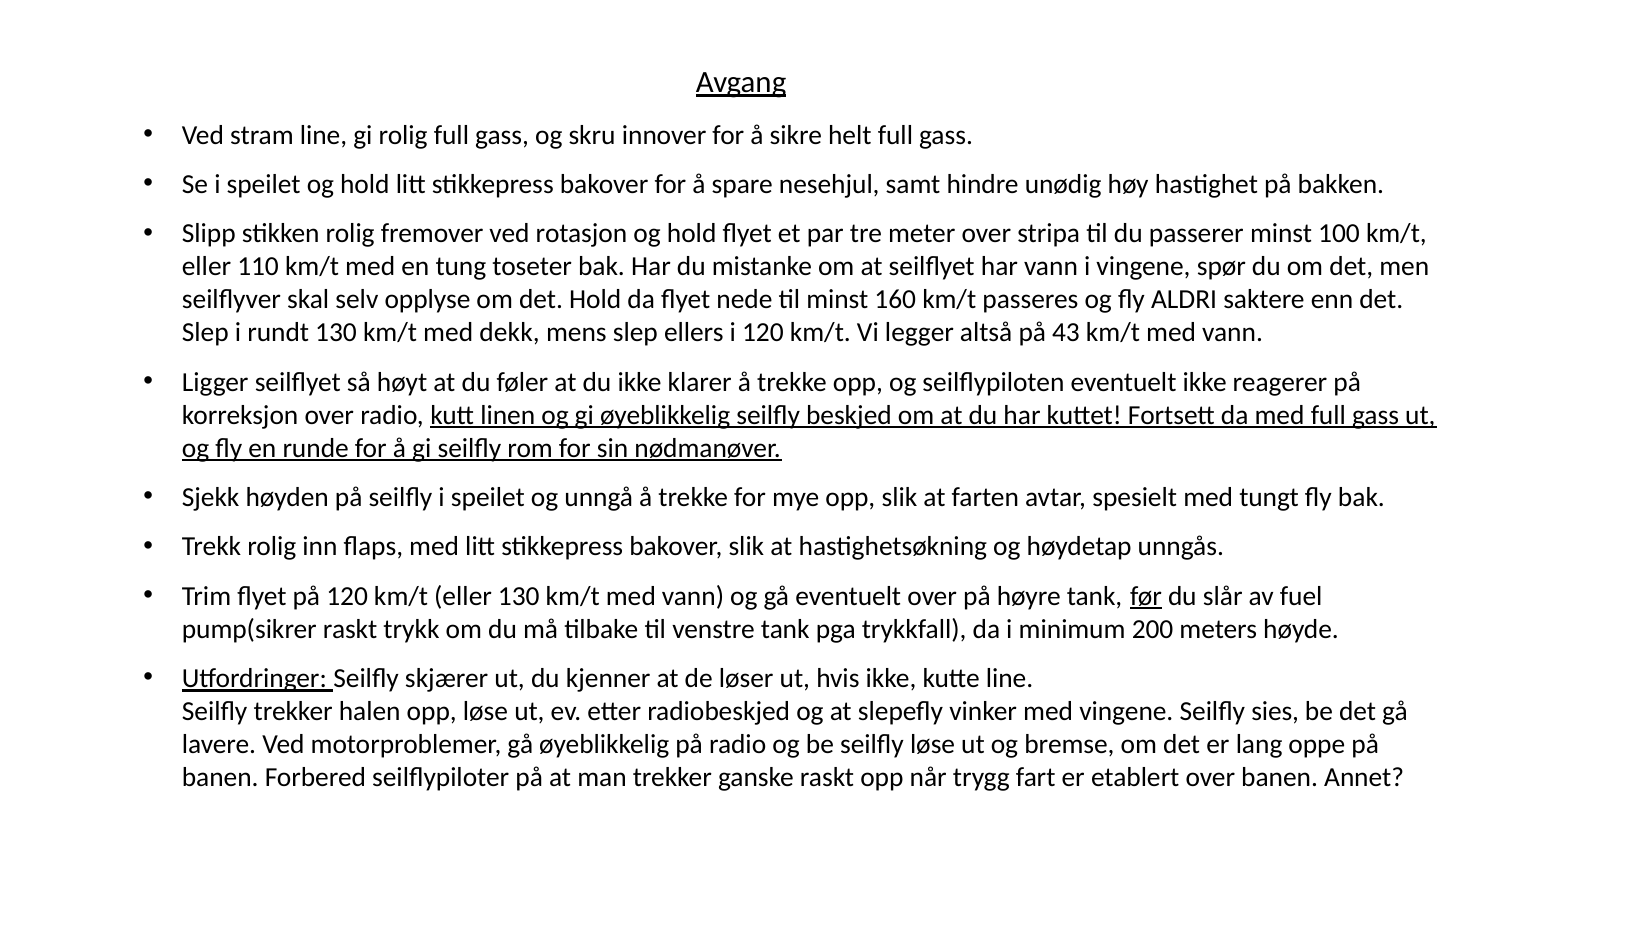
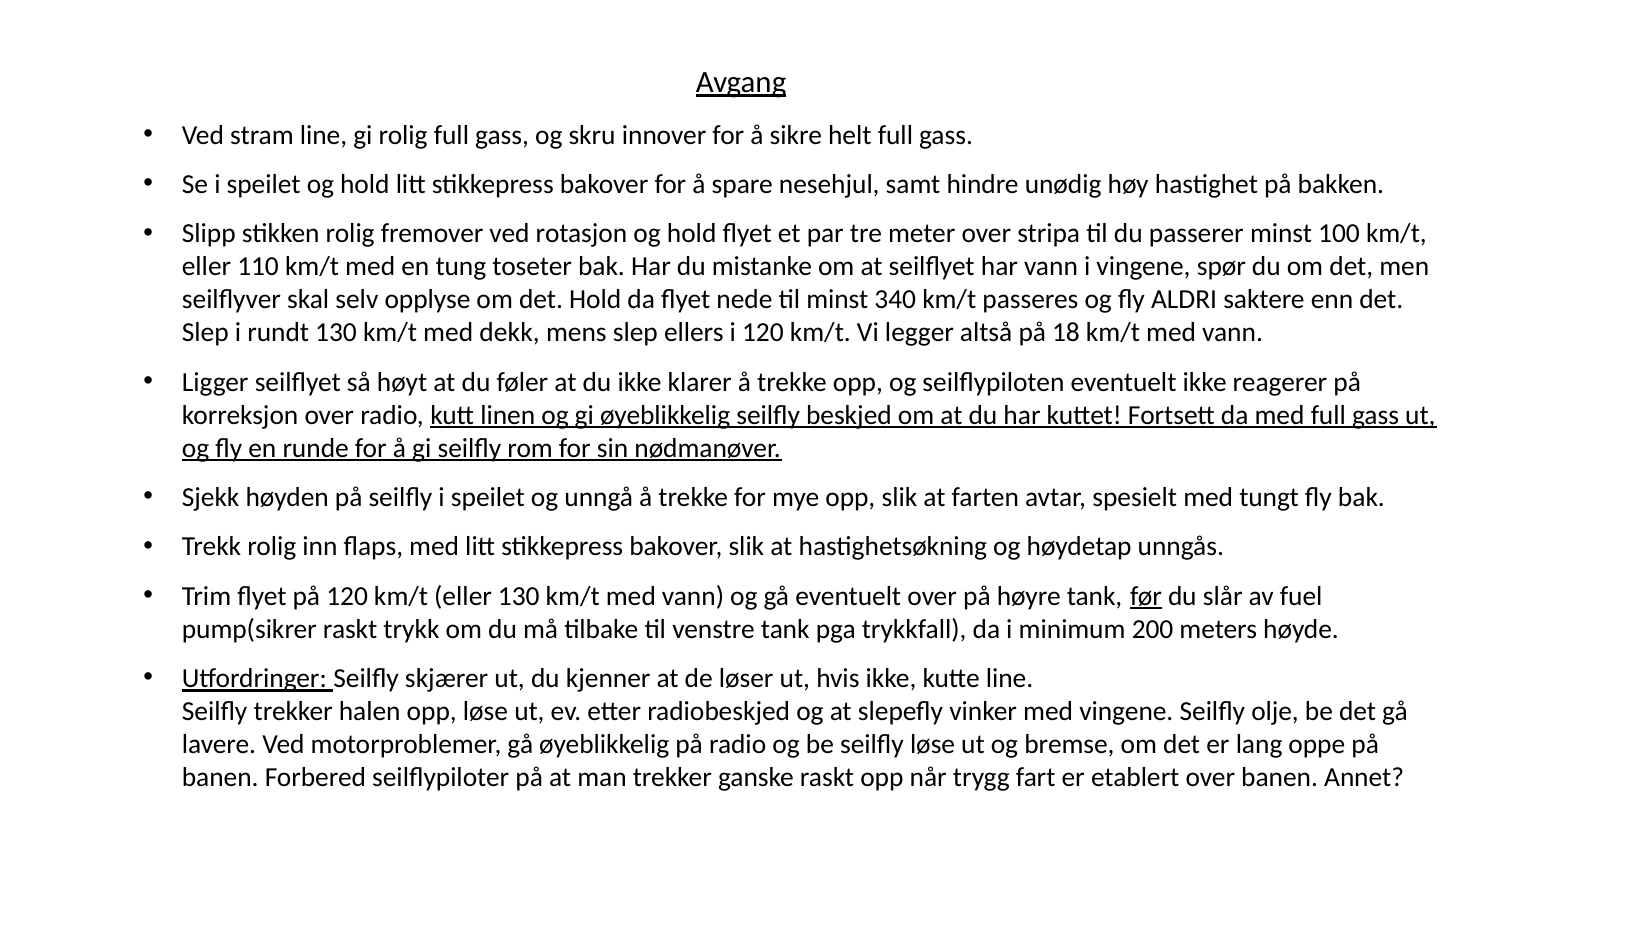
160: 160 -> 340
43: 43 -> 18
sies: sies -> olje
